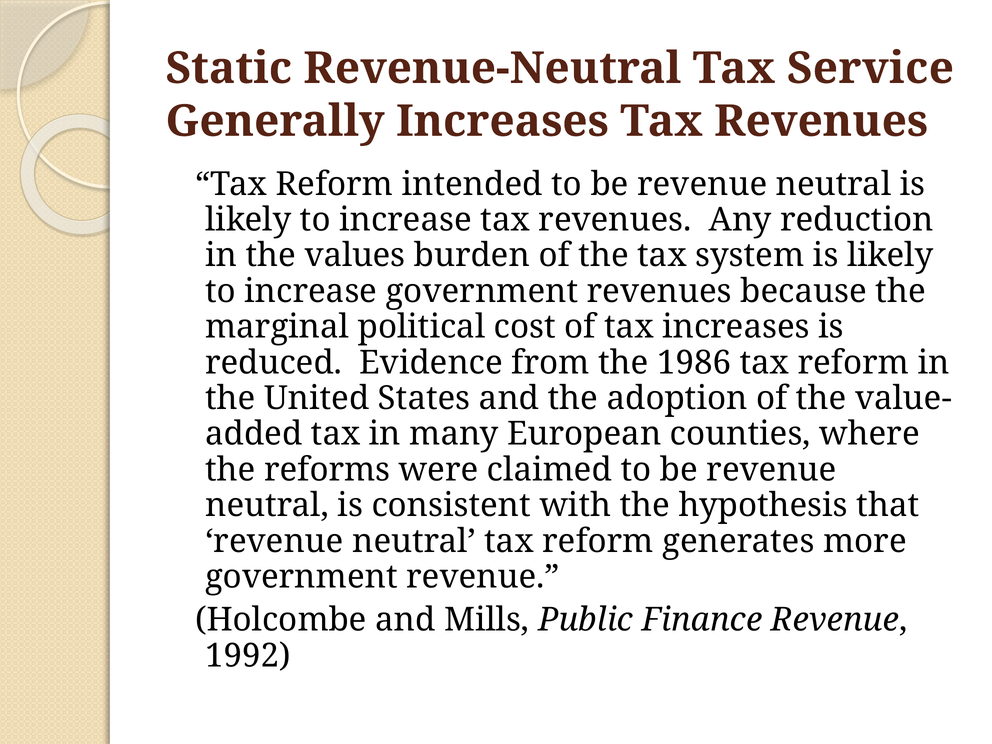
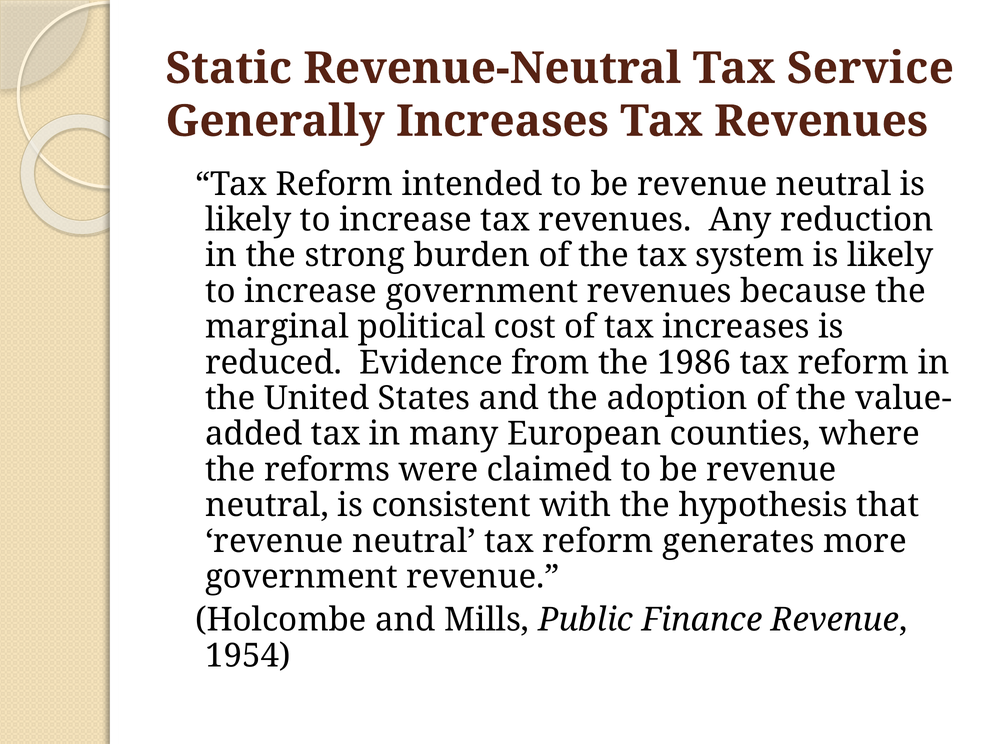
values: values -> strong
1992: 1992 -> 1954
